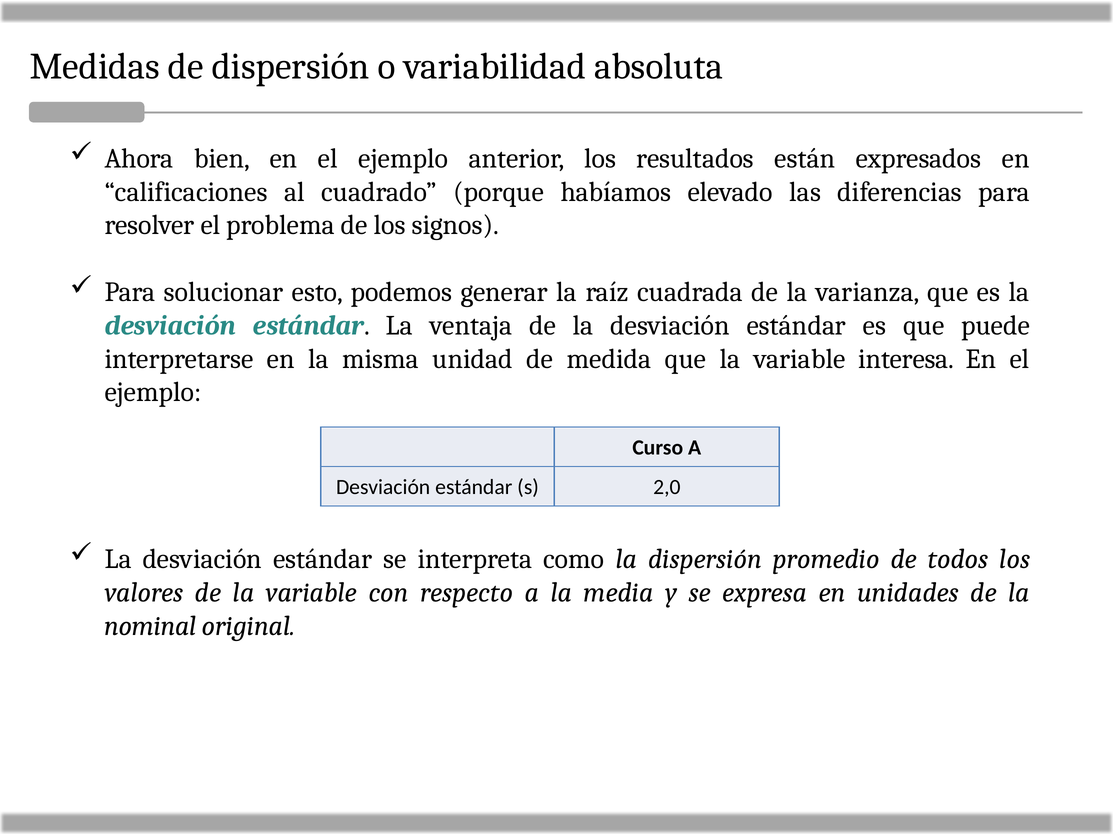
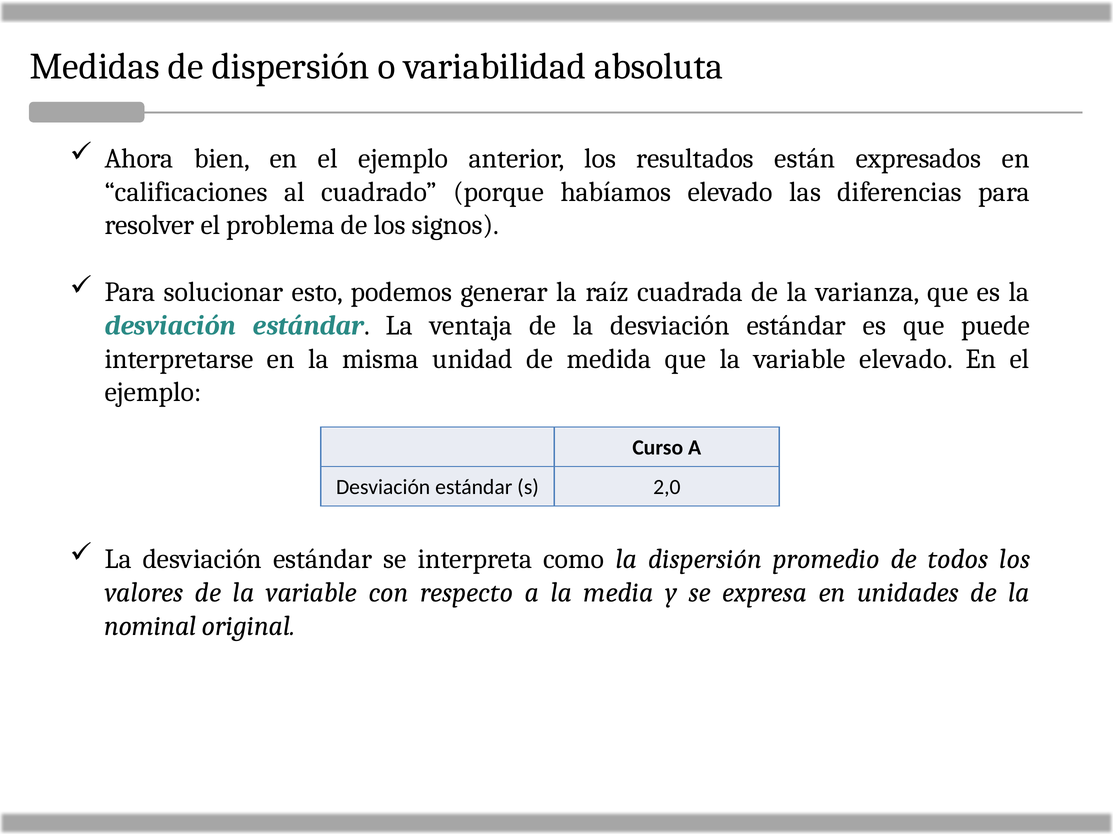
variable interesa: interesa -> elevado
